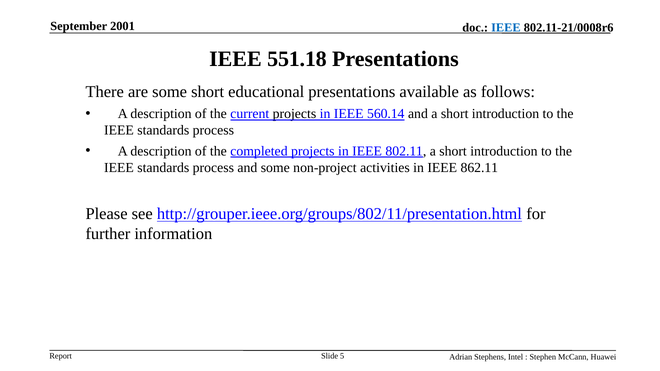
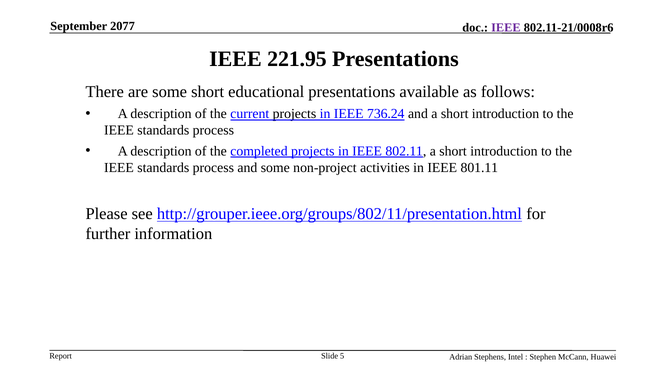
2001: 2001 -> 2077
IEEE at (506, 28) colour: blue -> purple
551.18: 551.18 -> 221.95
560.14: 560.14 -> 736.24
862.11: 862.11 -> 801.11
